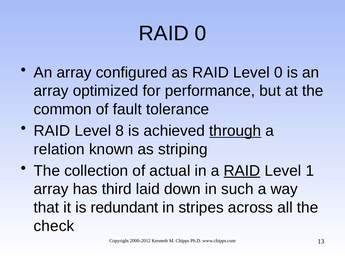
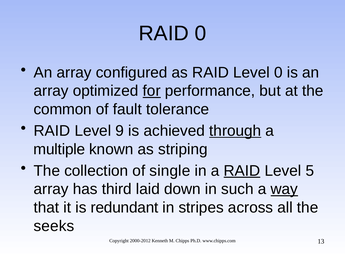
for underline: none -> present
8: 8 -> 9
relation: relation -> multiple
actual: actual -> single
1: 1 -> 5
way underline: none -> present
check: check -> seeks
